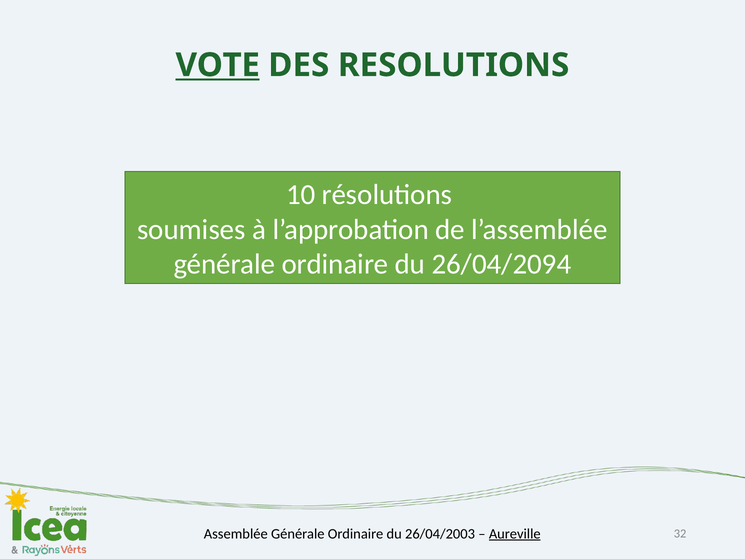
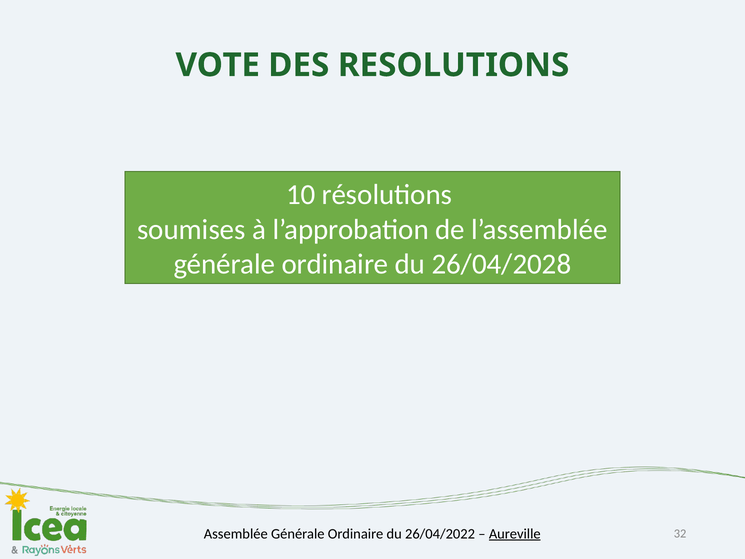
VOTE underline: present -> none
26/04/2094: 26/04/2094 -> 26/04/2028
26/04/2003: 26/04/2003 -> 26/04/2022
